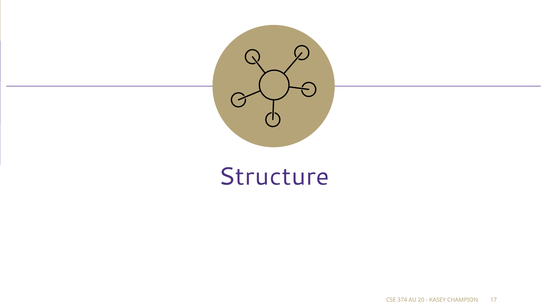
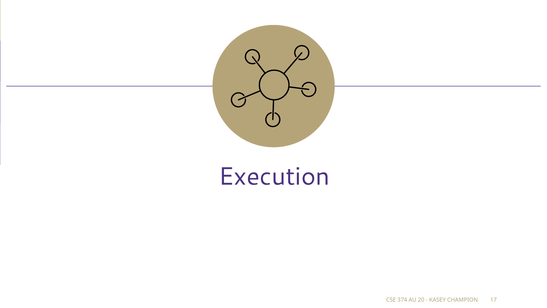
Structure: Structure -> Execution
